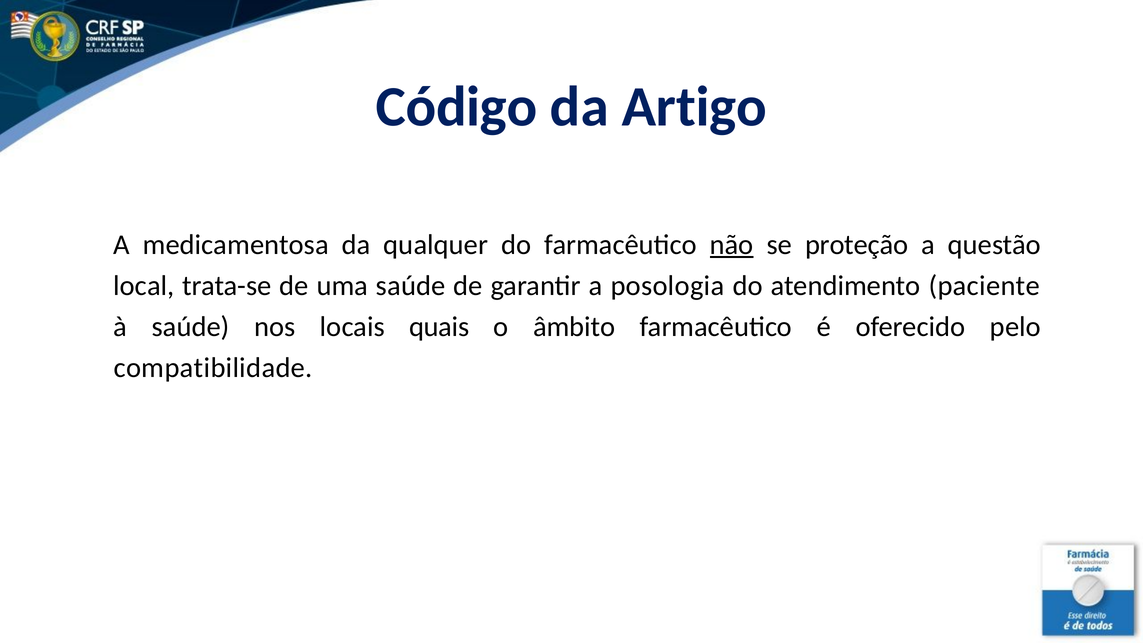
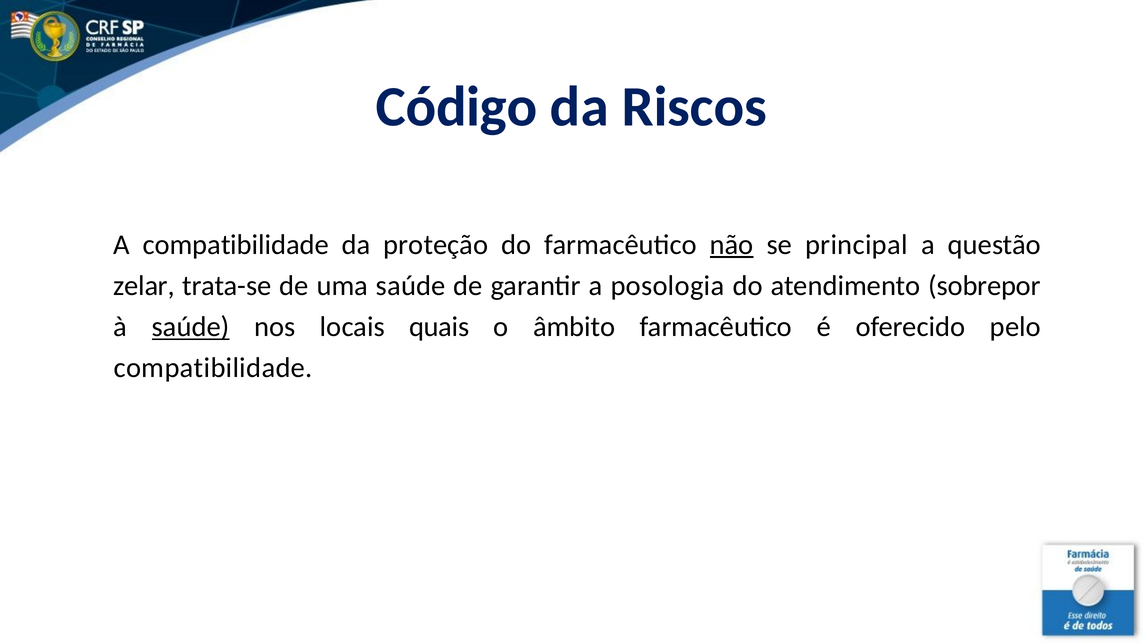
Artigo: Artigo -> Riscos
A medicamentosa: medicamentosa -> compatibilidade
qualquer: qualquer -> proteção
proteção: proteção -> principal
local: local -> zelar
paciente: paciente -> sobrepor
saúde at (191, 327) underline: none -> present
